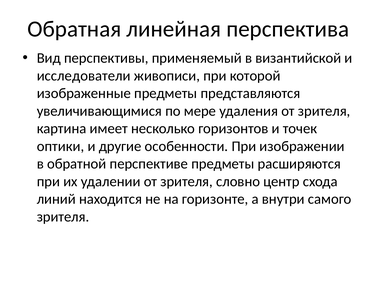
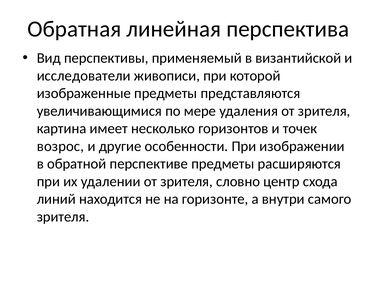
оптики: оптики -> возрос
